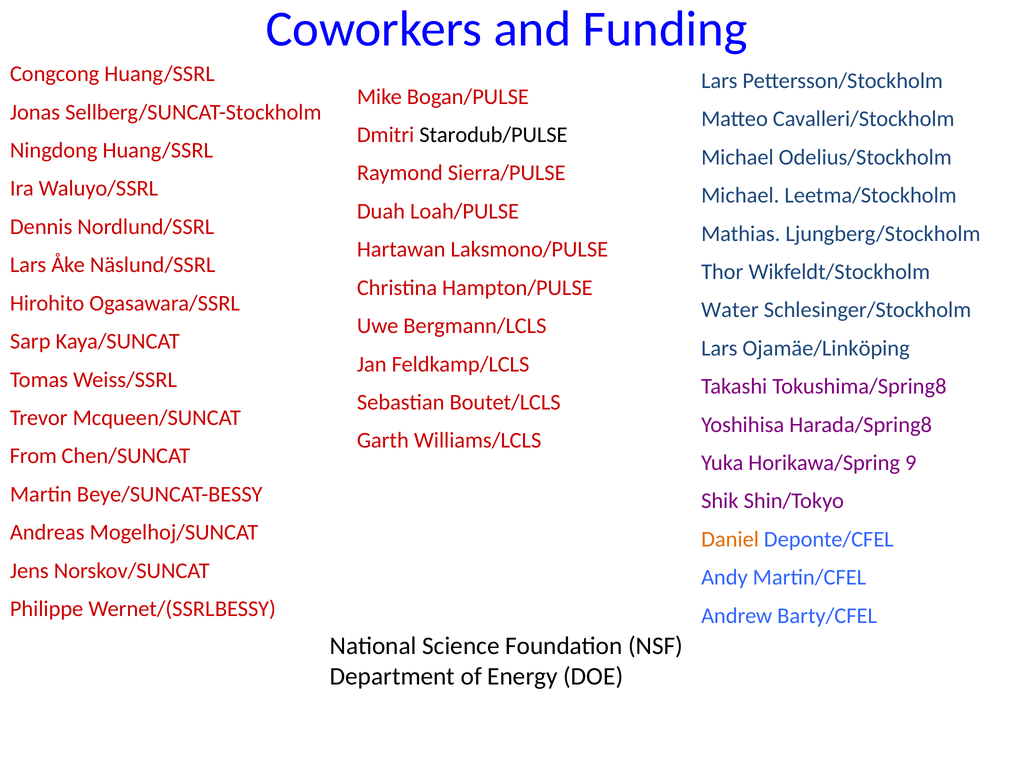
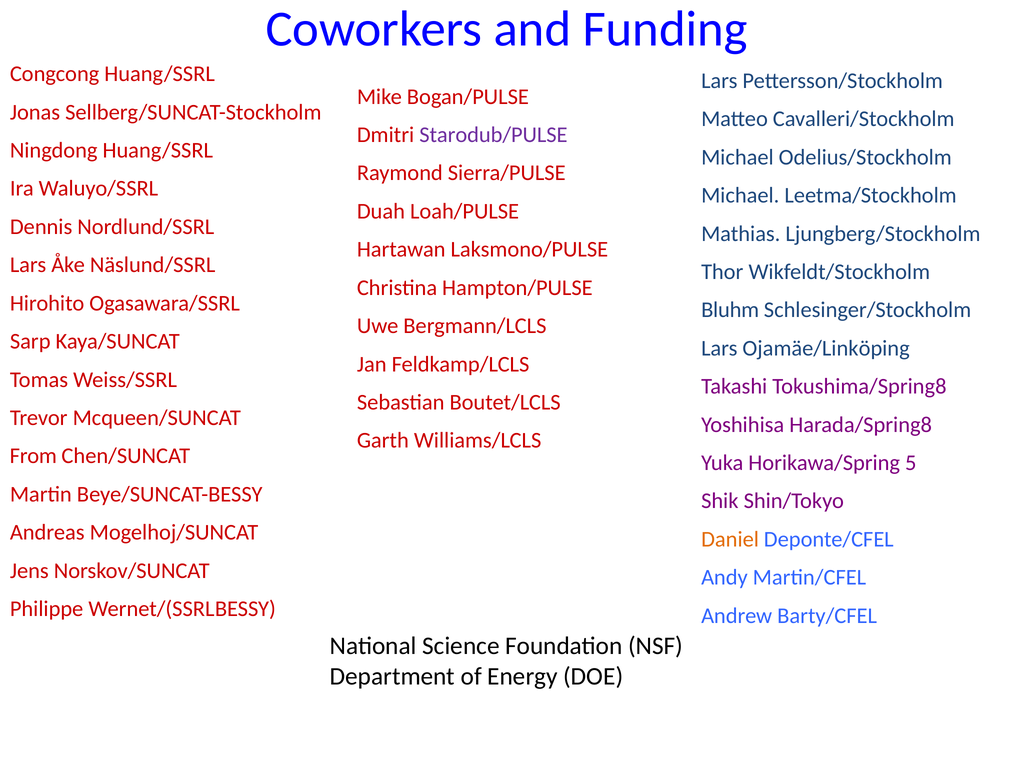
Starodub/PULSE colour: black -> purple
Water: Water -> Bluhm
9: 9 -> 5
